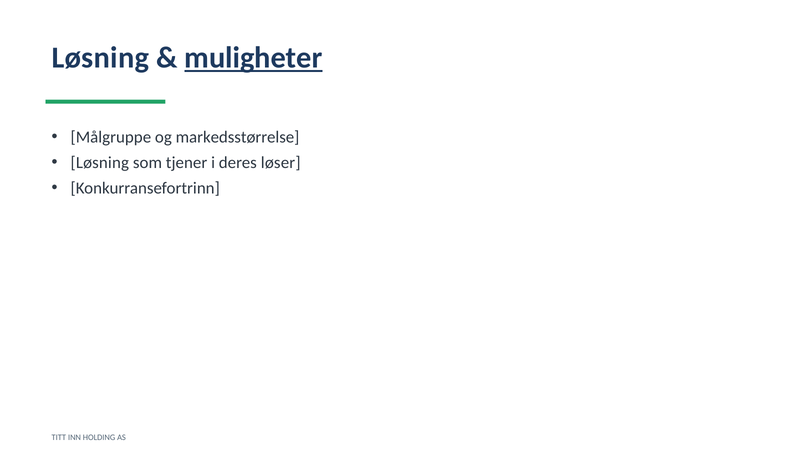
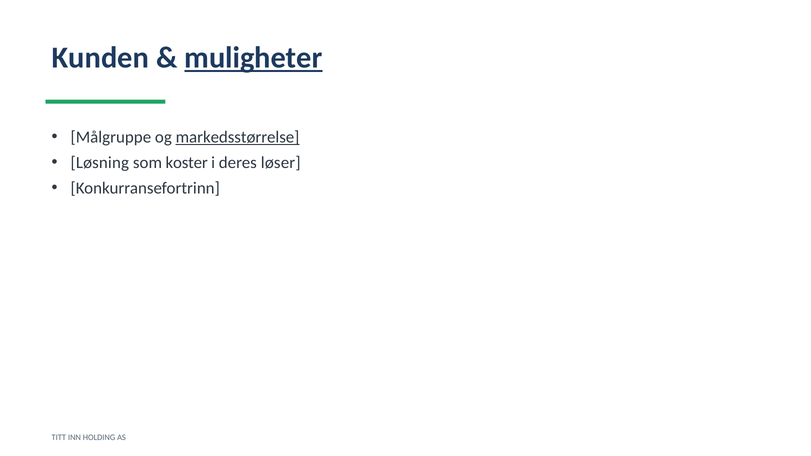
Løsning at (100, 58): Løsning -> Kunden
markedsstørrelse underline: none -> present
tjener: tjener -> koster
